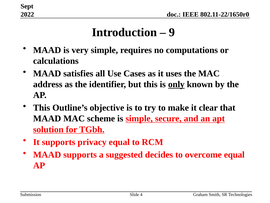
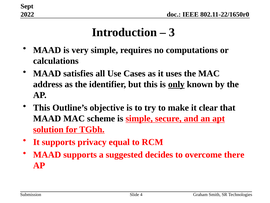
9: 9 -> 3
overcome equal: equal -> there
